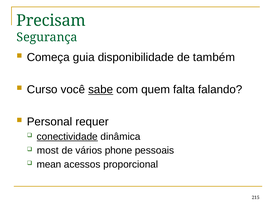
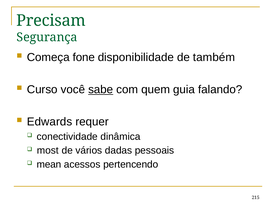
guia: guia -> fone
falta: falta -> guia
Personal: Personal -> Edwards
conectividade underline: present -> none
phone: phone -> dadas
proporcional: proporcional -> pertencendo
